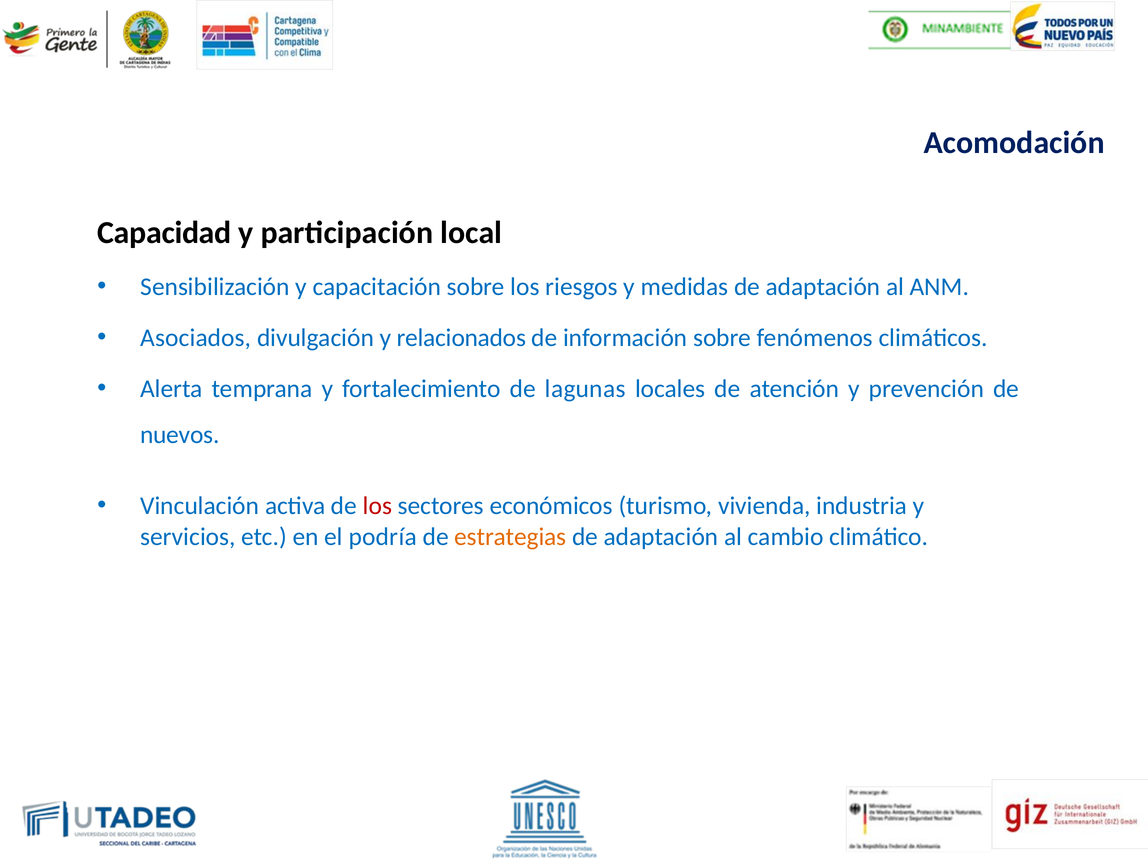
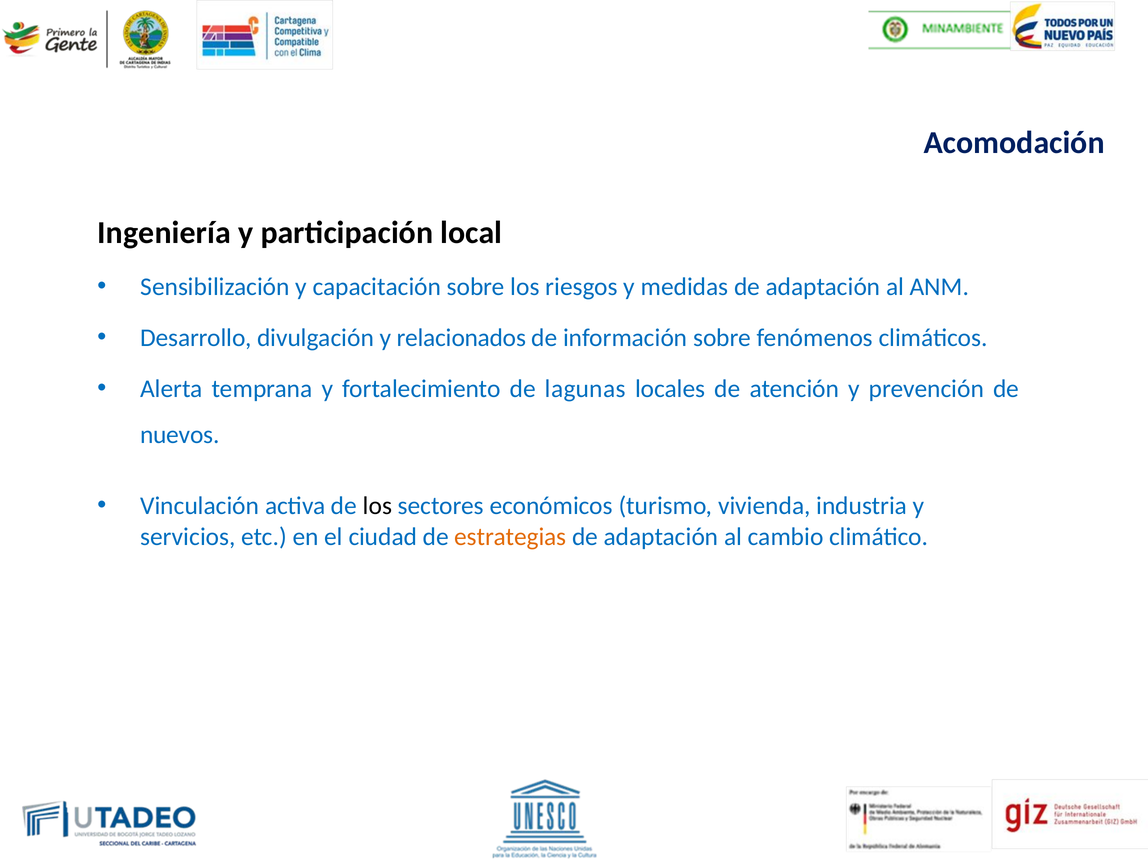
Capacidad: Capacidad -> Ingeniería
Asociados: Asociados -> Desarrollo
los at (377, 506) colour: red -> black
podría: podría -> ciudad
